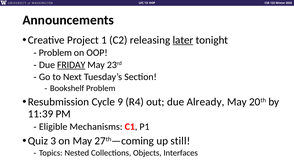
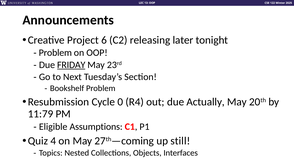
1: 1 -> 6
later underline: present -> none
9: 9 -> 0
Already: Already -> Actually
11:39: 11:39 -> 11:79
Mechanisms: Mechanisms -> Assumptions
3: 3 -> 4
